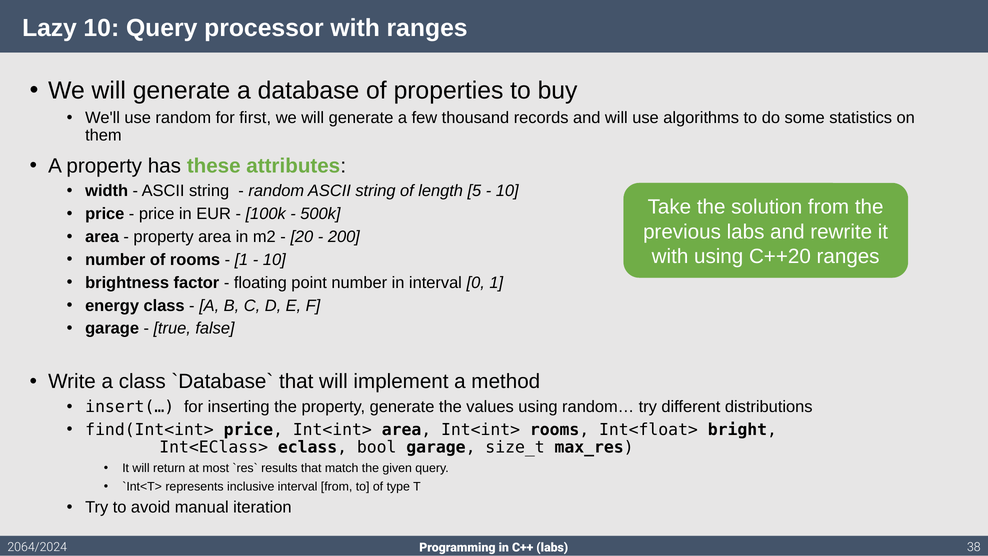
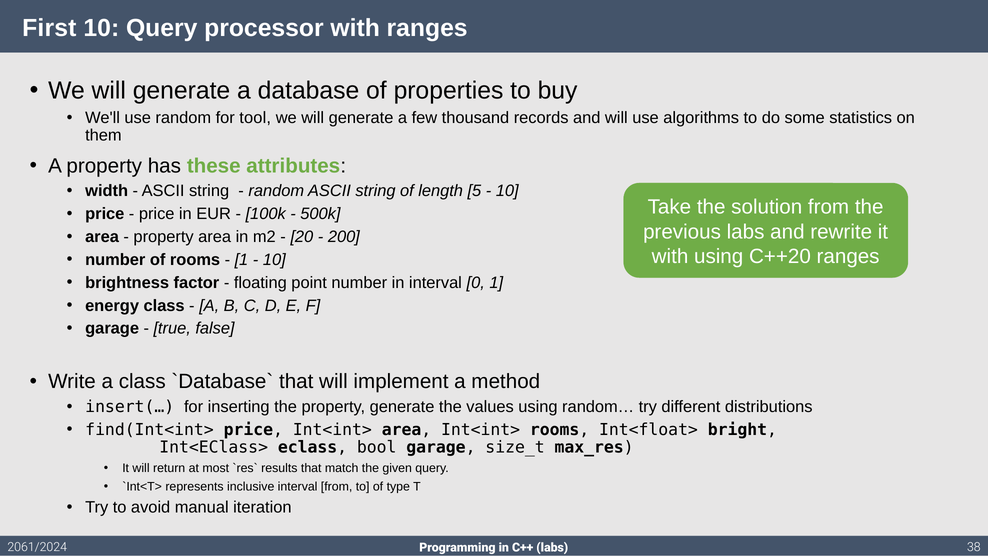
Lazy: Lazy -> First
first: first -> tool
2064/2024: 2064/2024 -> 2061/2024
